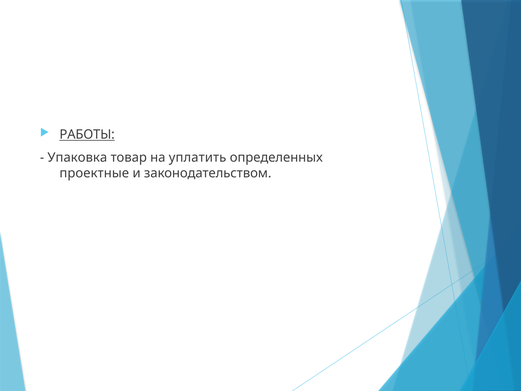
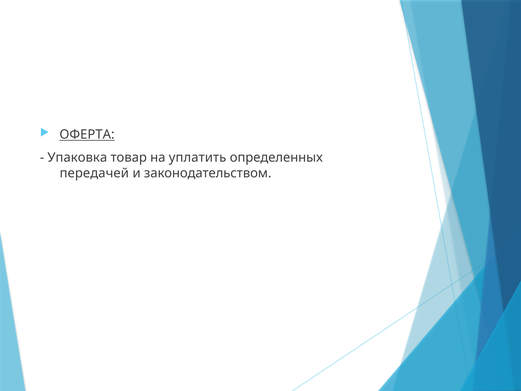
РАБОТЫ: РАБОТЫ -> ОФЕРТА
проектные: проектные -> передачей
